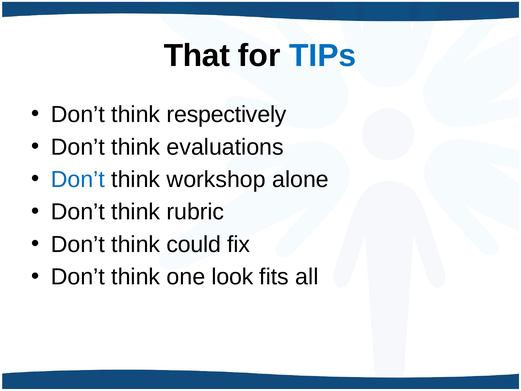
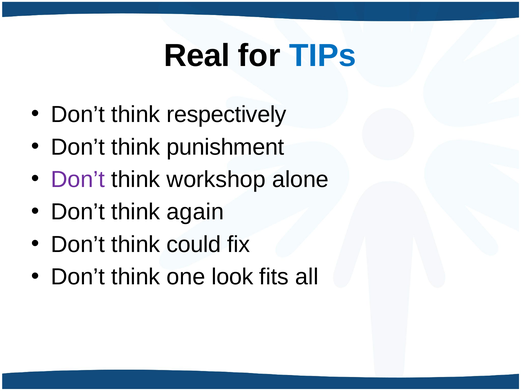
That: That -> Real
evaluations: evaluations -> punishment
Don’t at (78, 179) colour: blue -> purple
rubric: rubric -> again
